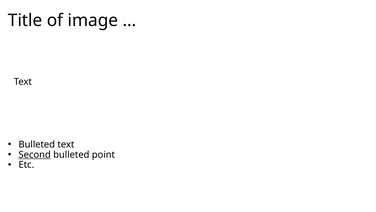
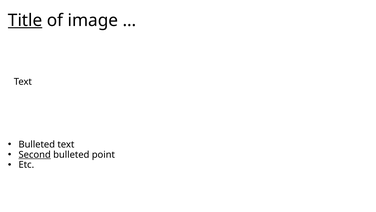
Title underline: none -> present
